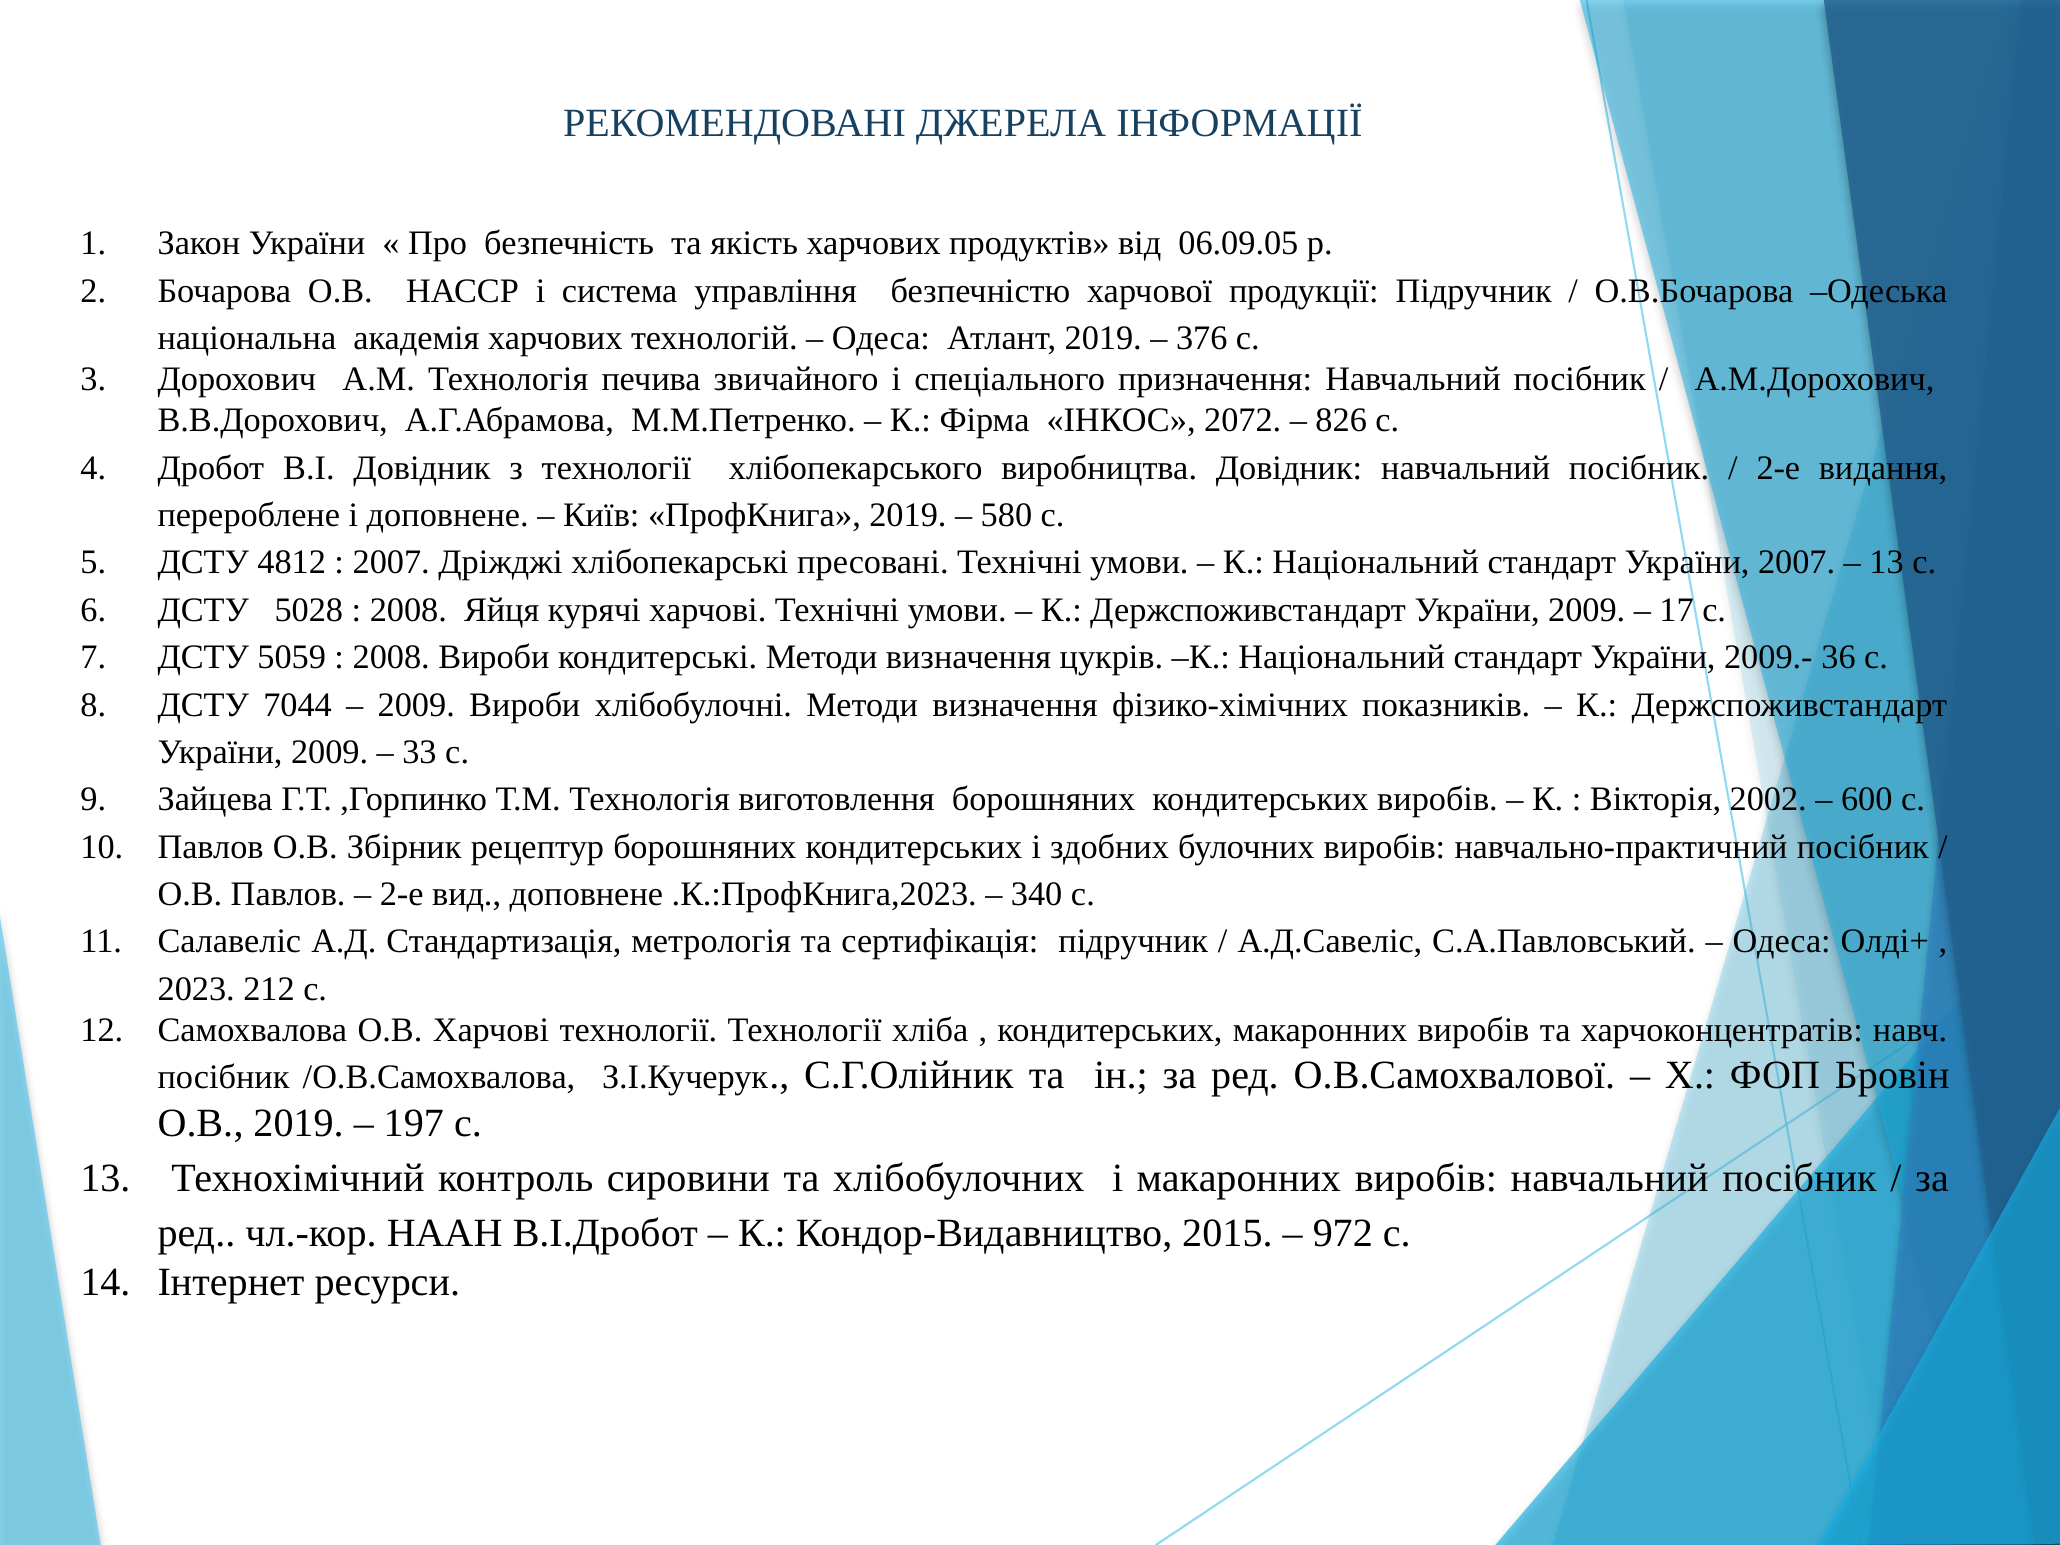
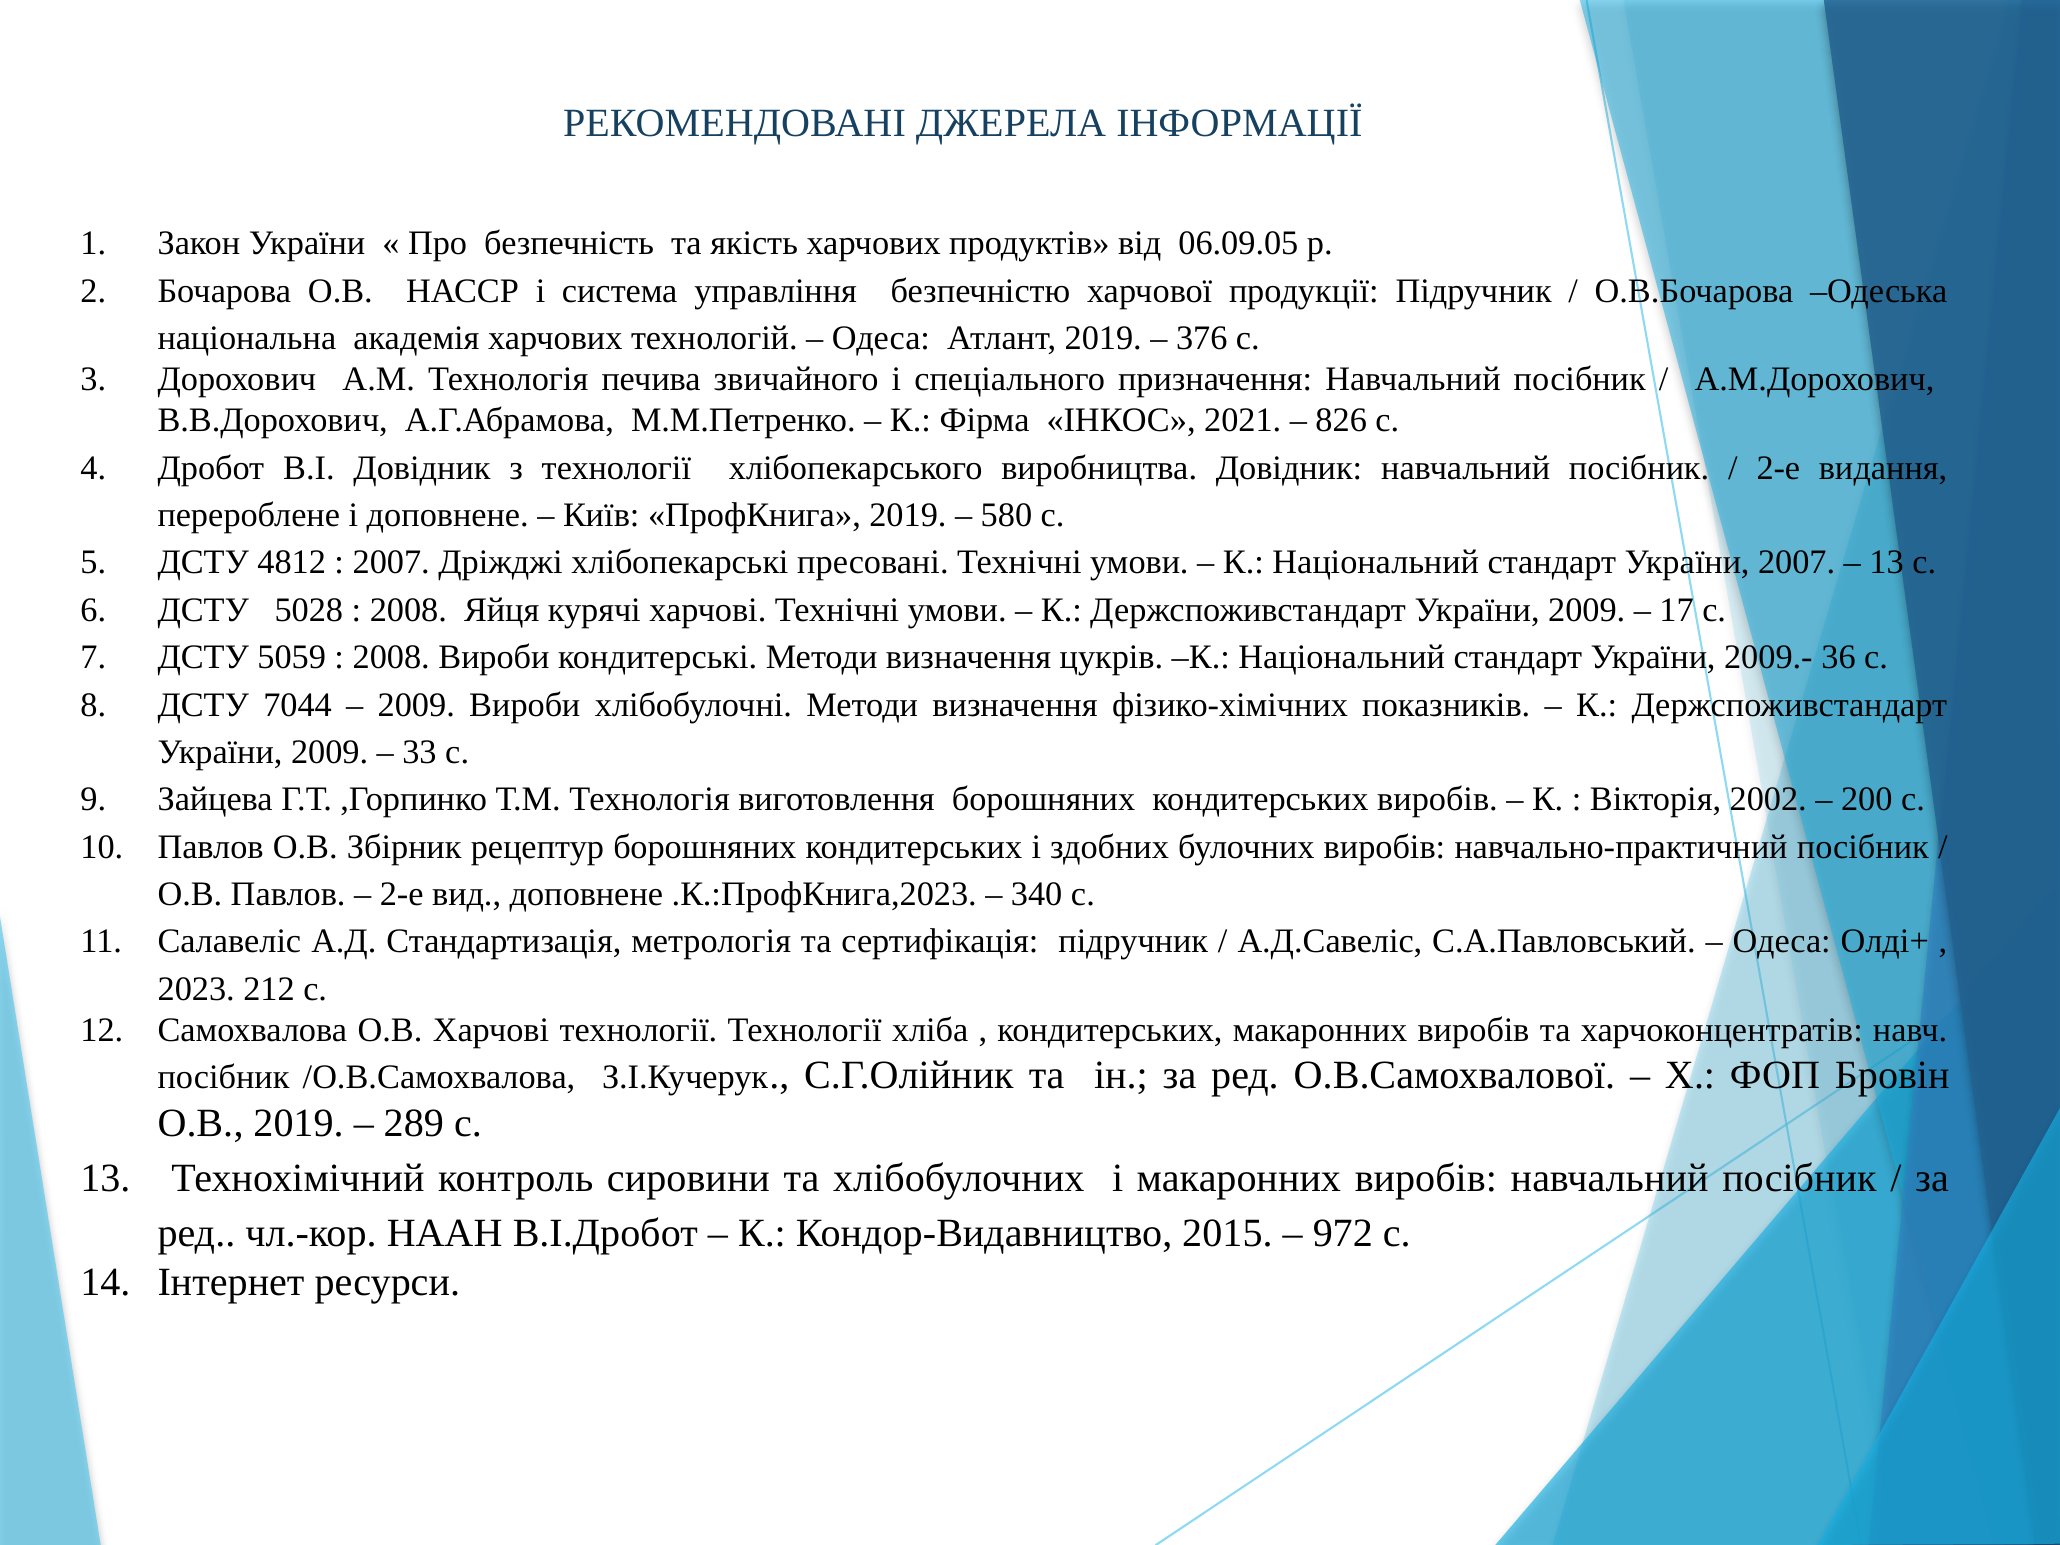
2072: 2072 -> 2021
600: 600 -> 200
197: 197 -> 289
